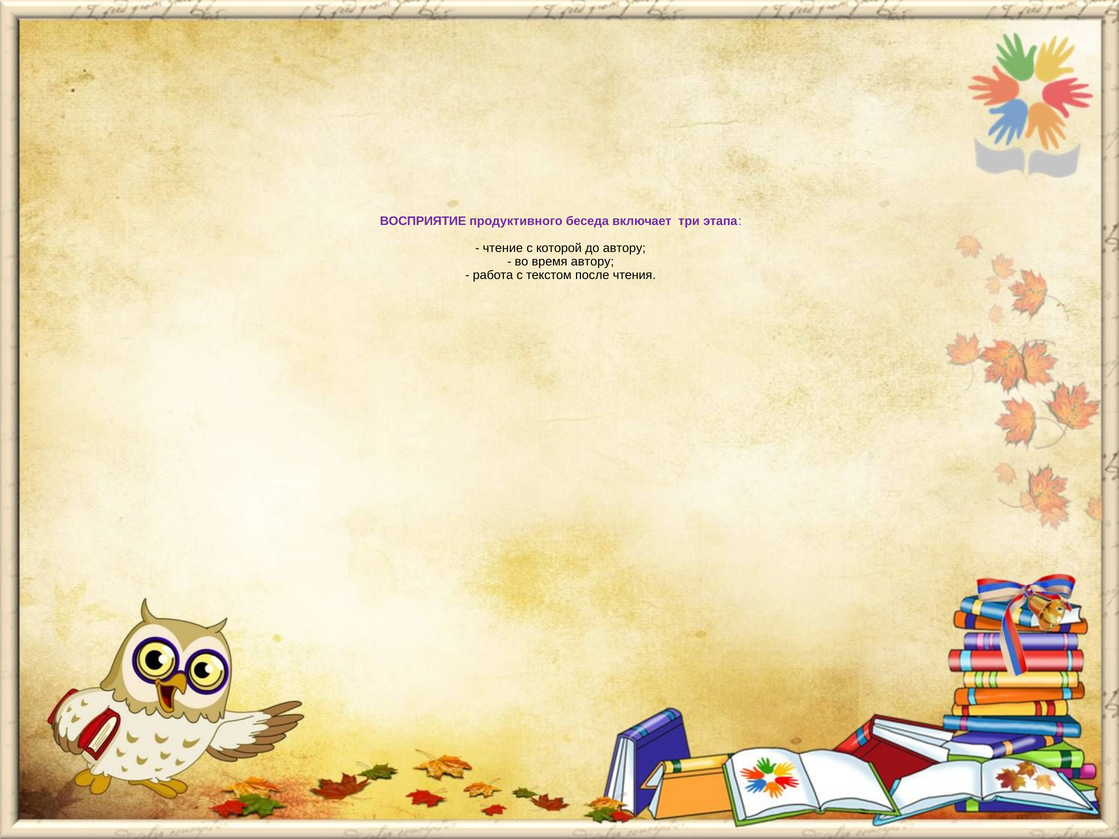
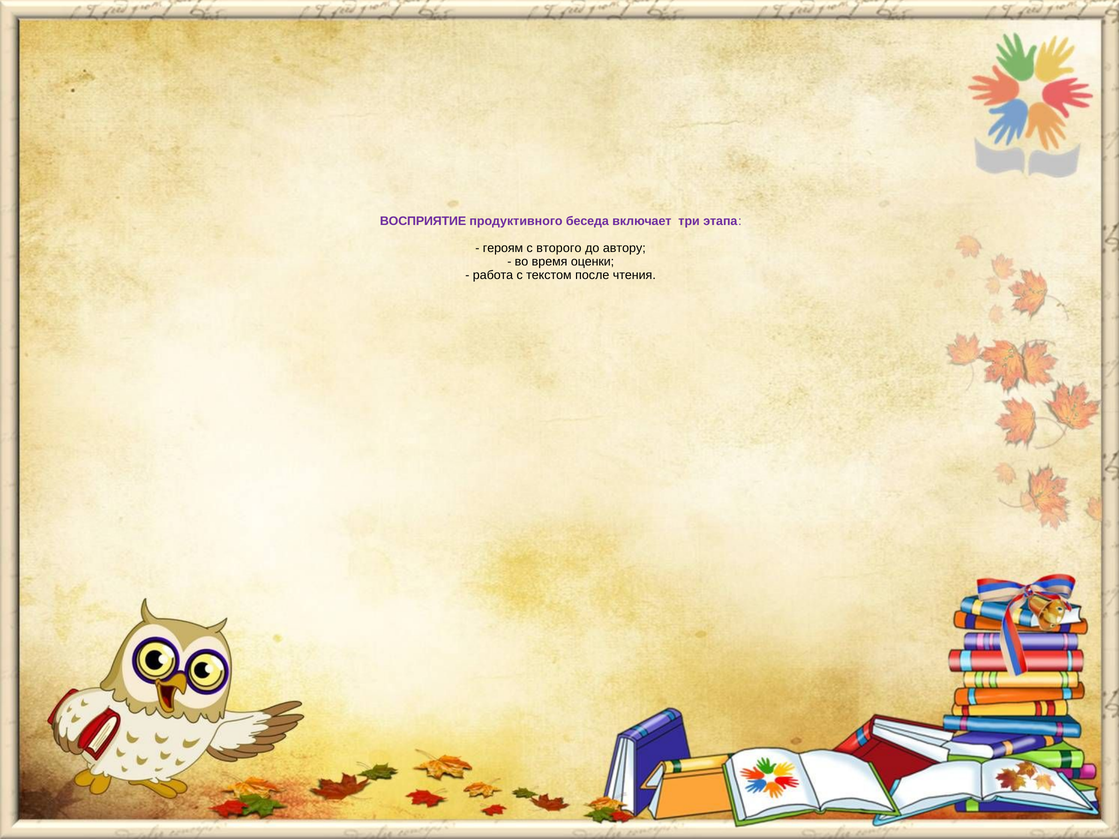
чтение: чтение -> героям
которой: которой -> второго
время автору: автору -> оценки
